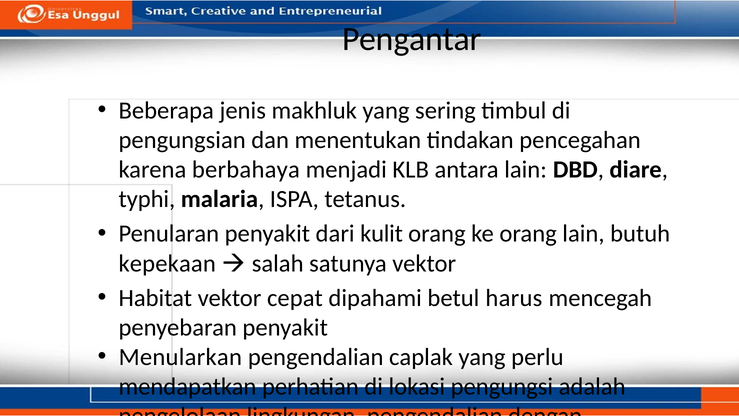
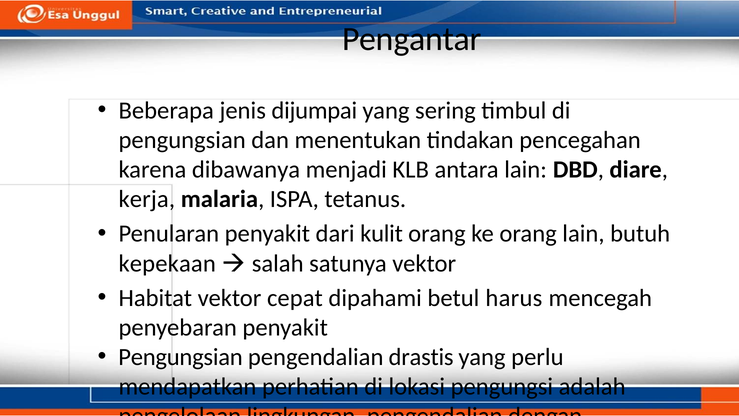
makhluk: makhluk -> dijumpai
berbahaya: berbahaya -> dibawanya
typhi: typhi -> kerja
Menularkan at (180, 357): Menularkan -> Pengungsian
caplak: caplak -> drastis
